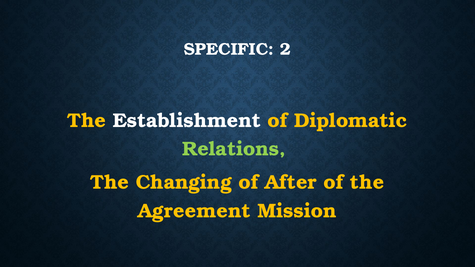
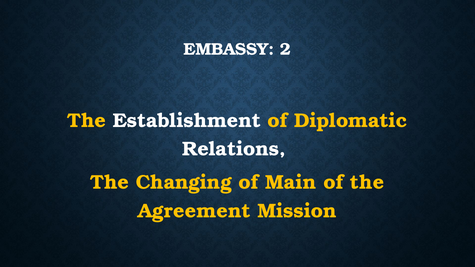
SPECIFIC: SPECIFIC -> EMBASSY
Relations colour: light green -> white
After: After -> Main
